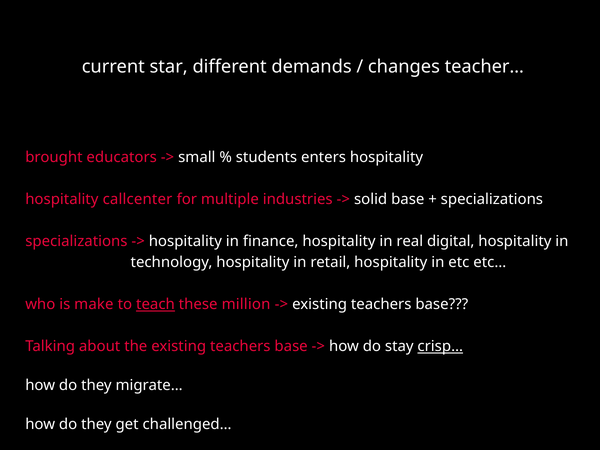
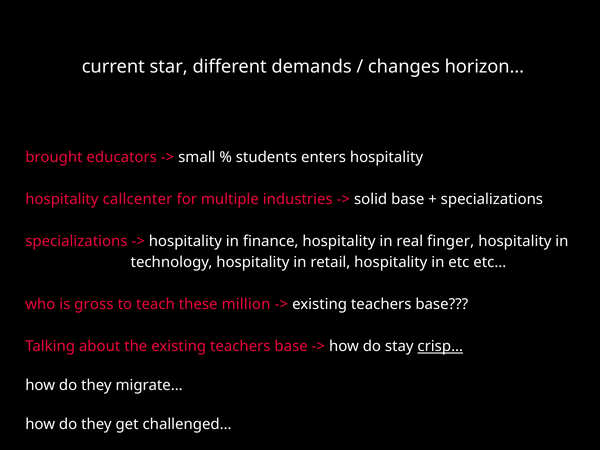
teacher…: teacher… -> horizon…
digital: digital -> finger
make: make -> gross
teach underline: present -> none
